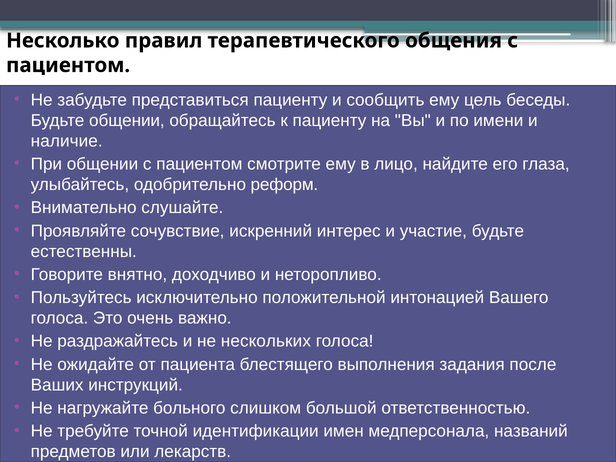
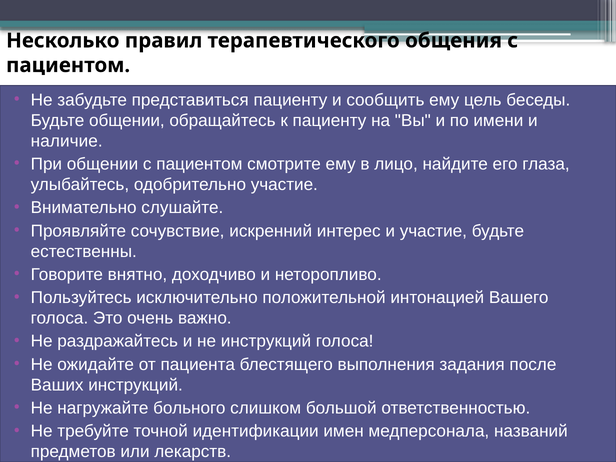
одобрительно реформ: реформ -> участие
не нескольких: нескольких -> инструкций
